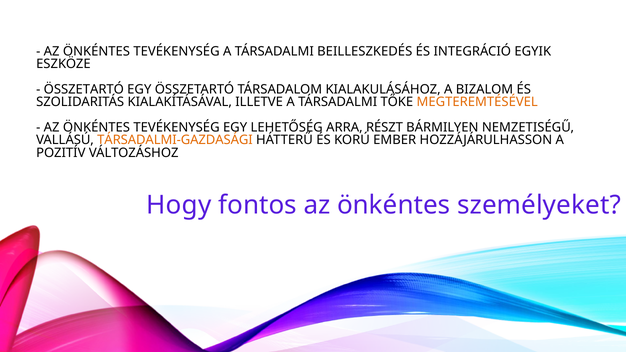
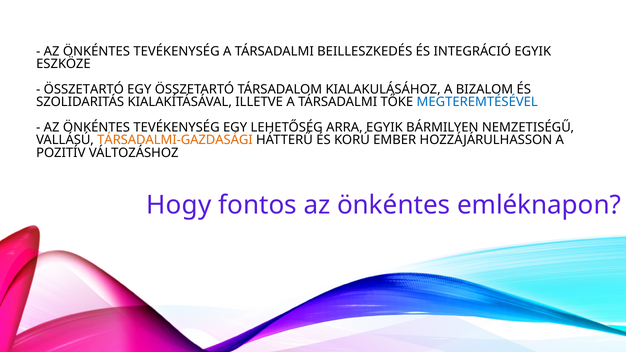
MEGTEREMTÉSÉVEL colour: orange -> blue
ARRA RÉSZT: RÉSZT -> EGYIK
személyeket: személyeket -> emléknapon
